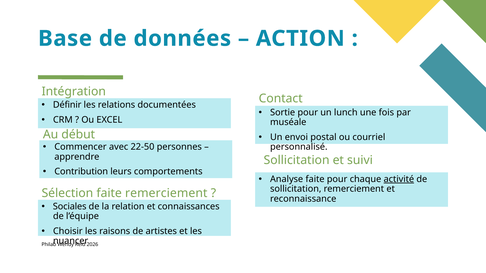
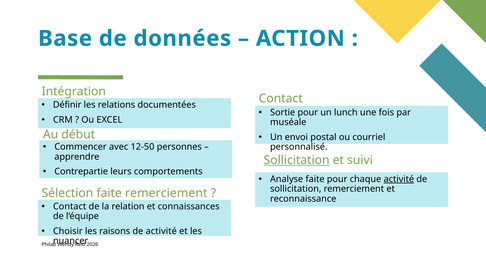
22-50: 22-50 -> 12-50
Sollicitation at (297, 160) underline: none -> present
Contribution: Contribution -> Contrepartie
Sociales at (70, 207): Sociales -> Contact
de artistes: artistes -> activité
